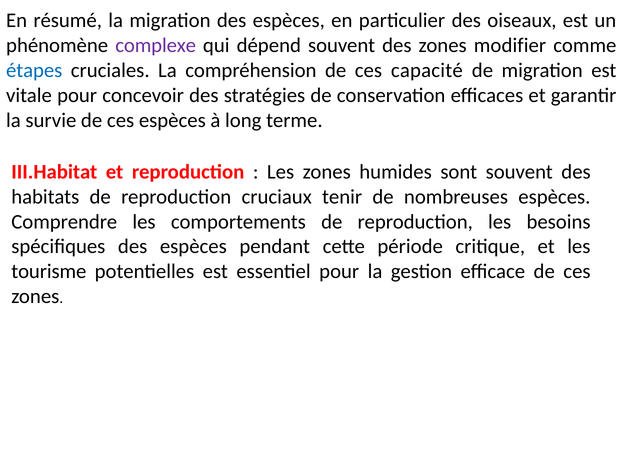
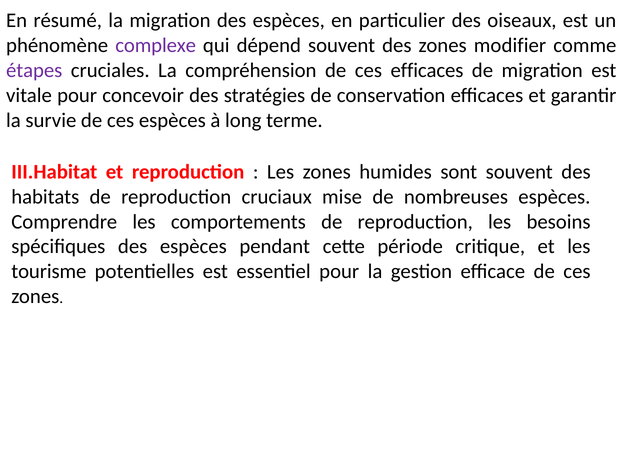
étapes colour: blue -> purple
ces capacité: capacité -> efficaces
tenir: tenir -> mise
